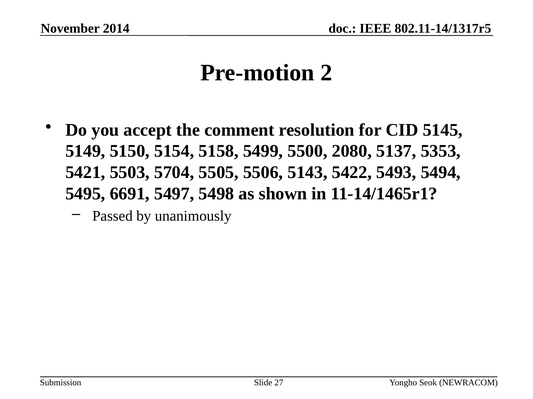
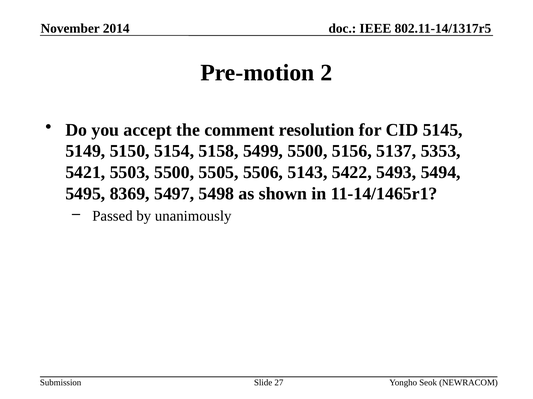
2080: 2080 -> 5156
5503 5704: 5704 -> 5500
6691: 6691 -> 8369
